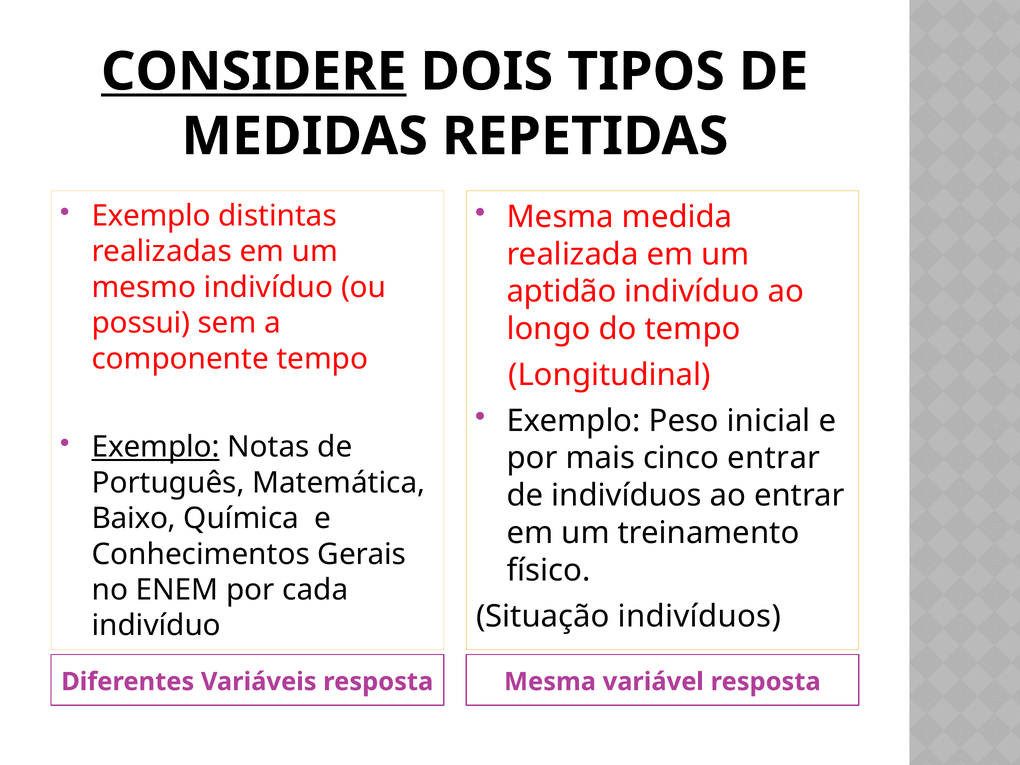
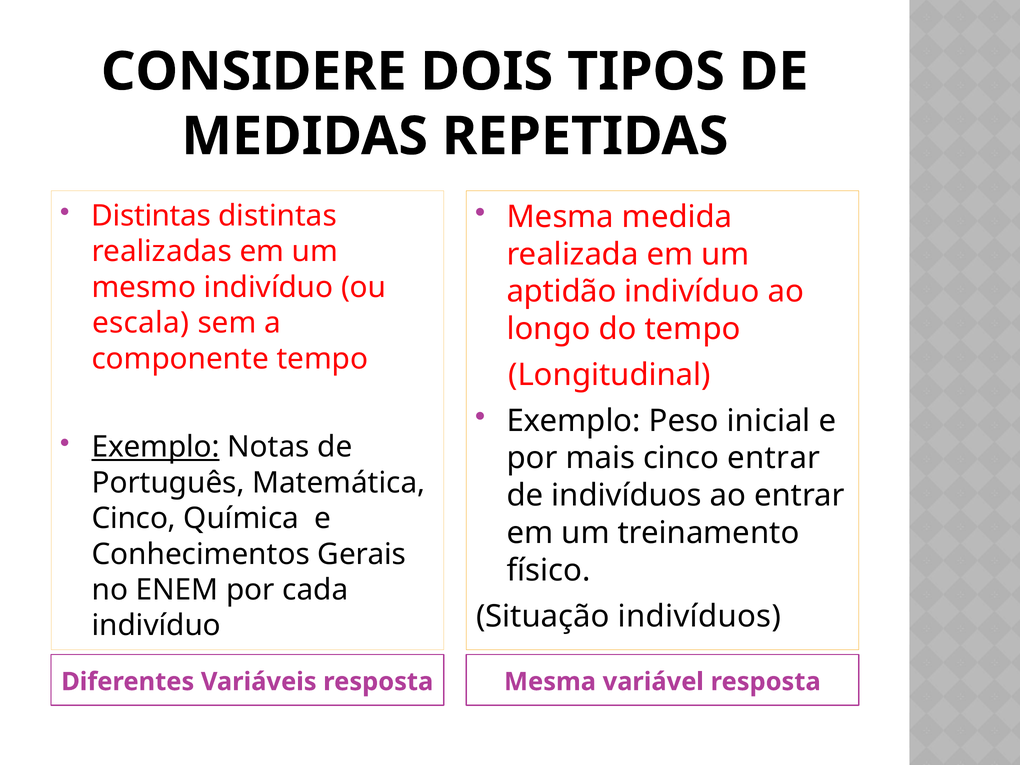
CONSIDERE underline: present -> none
Exemplo at (151, 216): Exemplo -> Distintas
possui: possui -> escala
Baixo at (134, 519): Baixo -> Cinco
